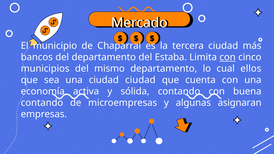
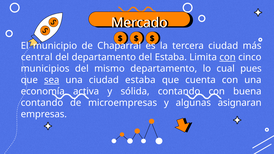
bancos: bancos -> central
ellos: ellos -> pues
sea underline: none -> present
ciudad ciudad: ciudad -> estaba
